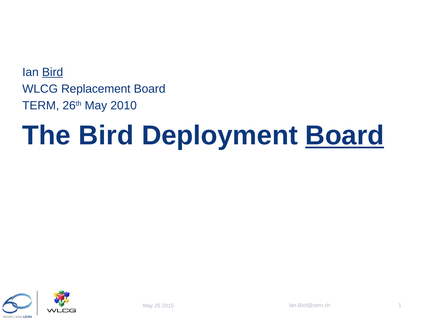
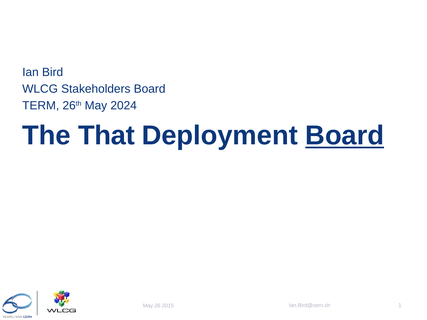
Bird at (53, 72) underline: present -> none
Replacement: Replacement -> Stakeholders
2010: 2010 -> 2024
The Bird: Bird -> That
